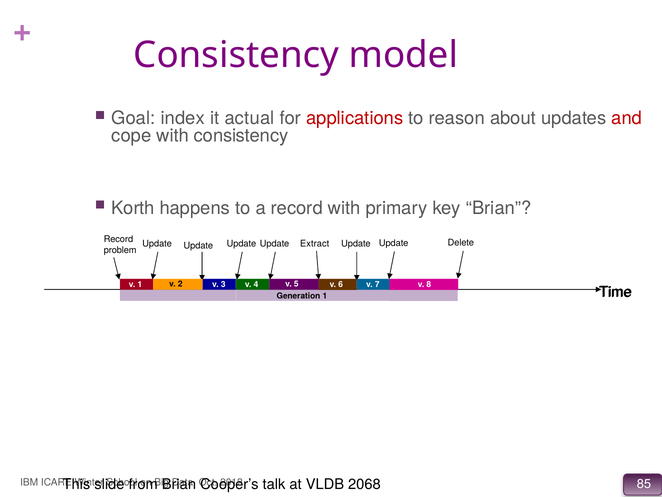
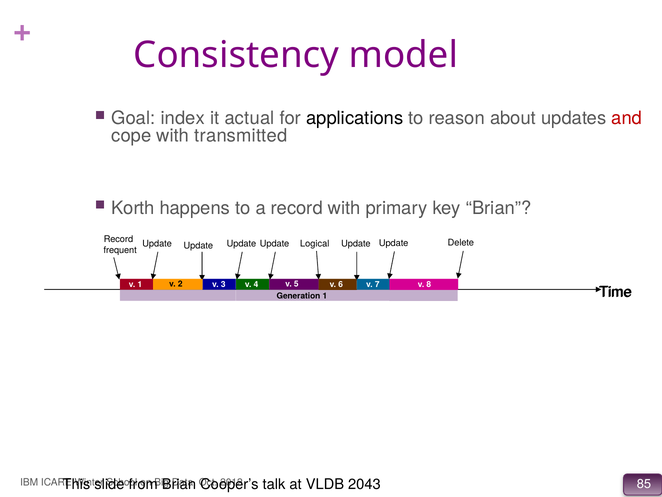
applications colour: red -> black
with consistency: consistency -> transmitted
Extract: Extract -> Logical
problem: problem -> frequent
2068: 2068 -> 2043
